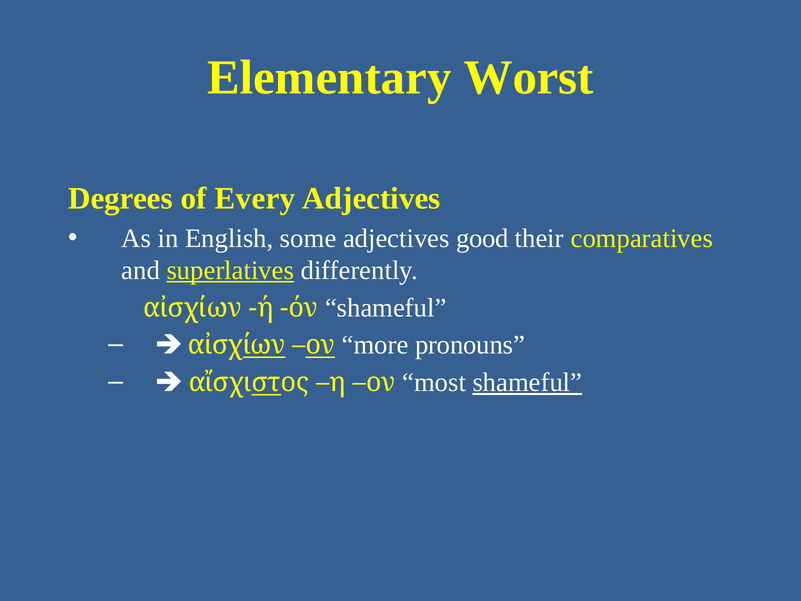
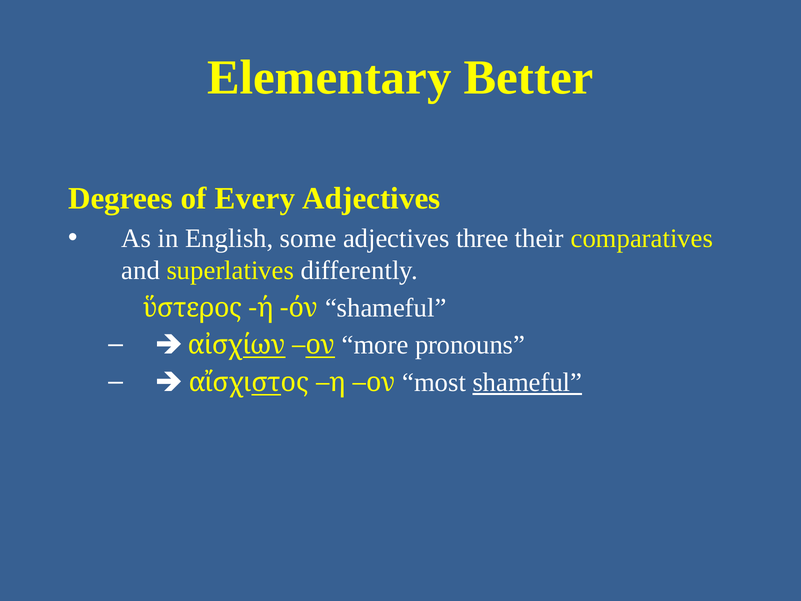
Worst: Worst -> Better
good: good -> three
superlatives underline: present -> none
αἰσχίων at (193, 308): αἰσχίων -> ὕστερος
